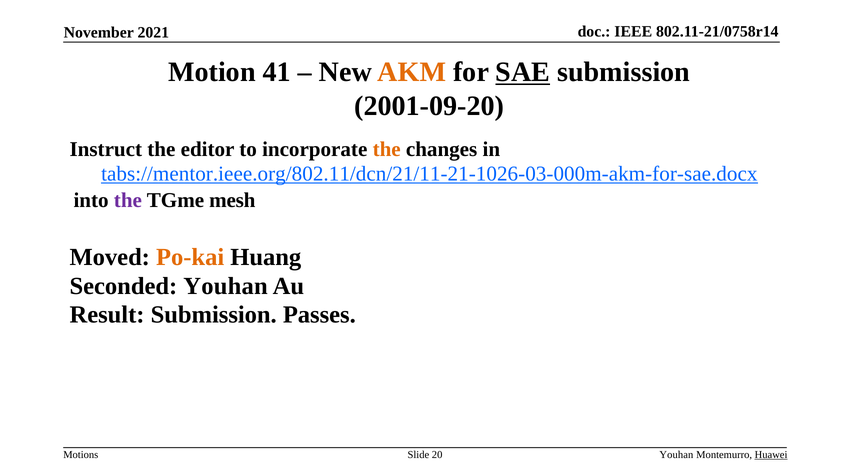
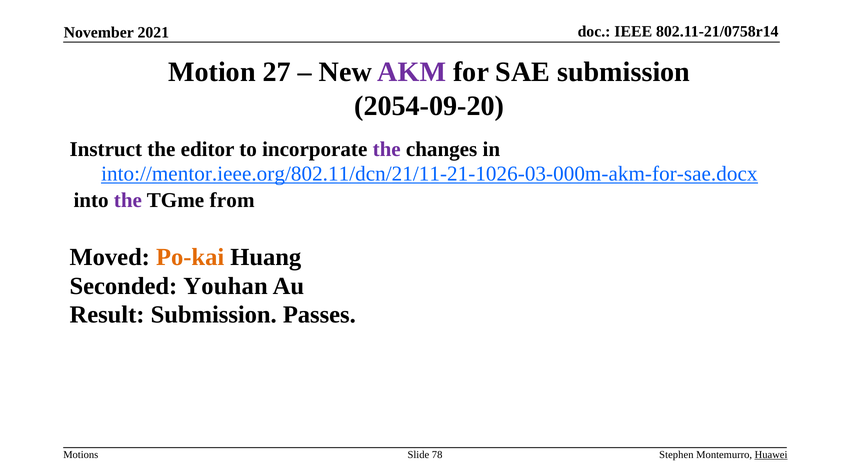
41: 41 -> 27
AKM colour: orange -> purple
SAE underline: present -> none
2001-09-20: 2001-09-20 -> 2054-09-20
the at (387, 149) colour: orange -> purple
tabs://mentor.ieee.org/802.11/dcn/21/11-21-1026-03-000m-akm-for-sae.docx: tabs://mentor.ieee.org/802.11/dcn/21/11-21-1026-03-000m-akm-for-sae.docx -> into://mentor.ieee.org/802.11/dcn/21/11-21-1026-03-000m-akm-for-sae.docx
mesh: mesh -> from
20: 20 -> 78
Youhan at (676, 455): Youhan -> Stephen
